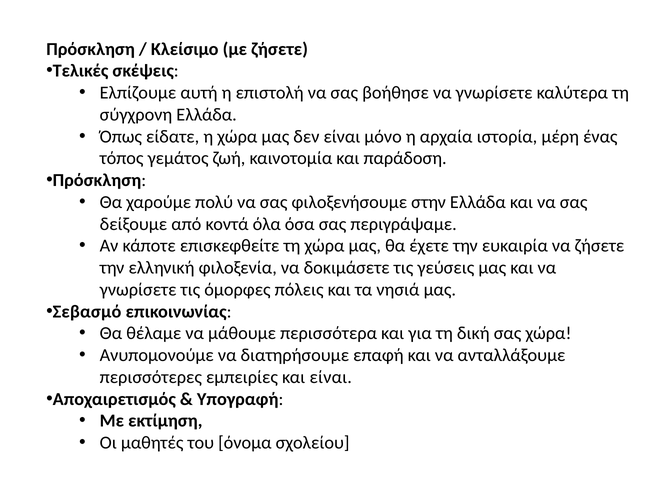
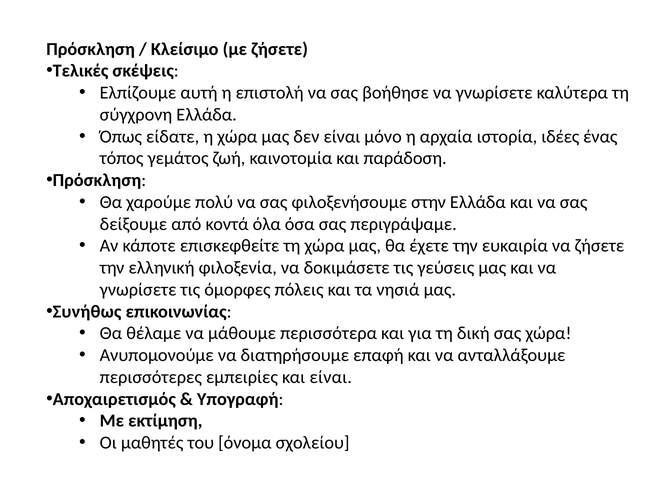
μέρη: μέρη -> ιδέες
Σεβασμό: Σεβασμό -> Συνήθως
